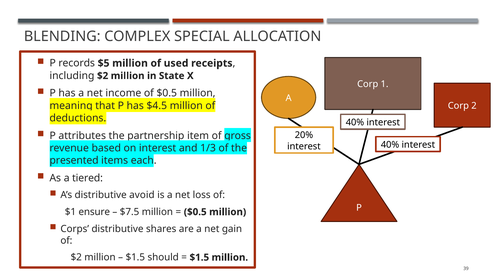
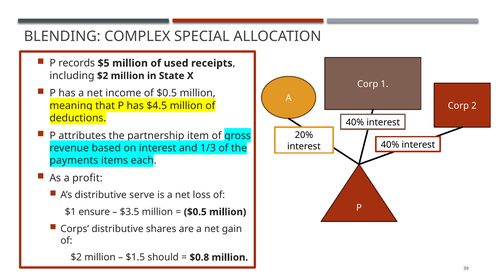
presented: presented -> payments
tiered: tiered -> profit
avoid: avoid -> serve
$7.5: $7.5 -> $3.5
$1.5 at (199, 257): $1.5 -> $0.8
